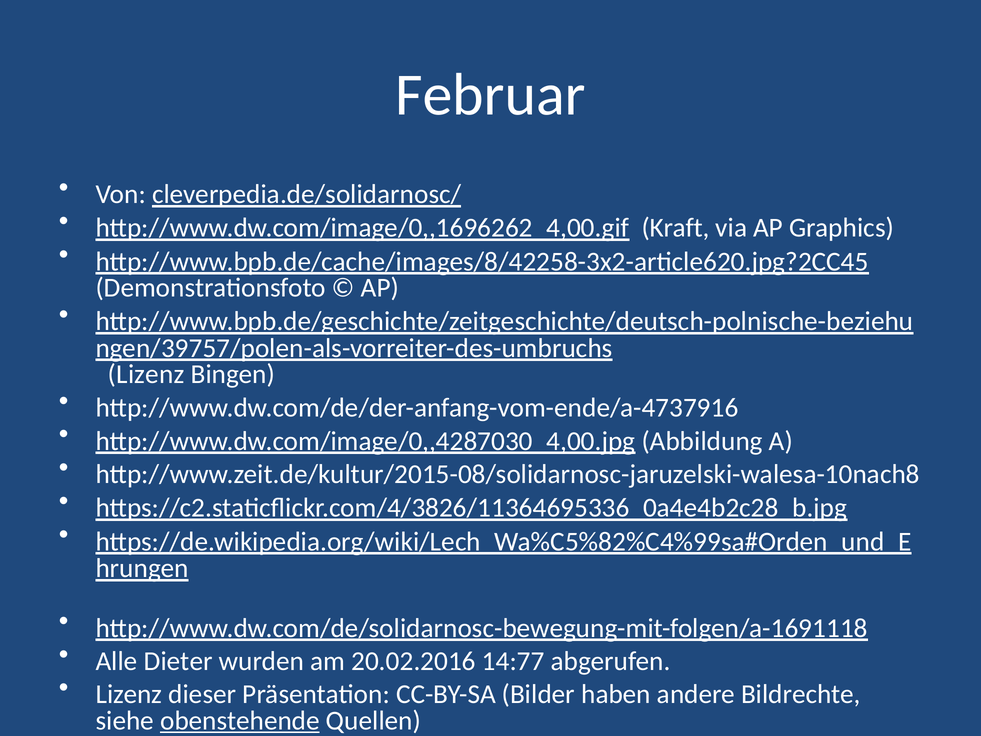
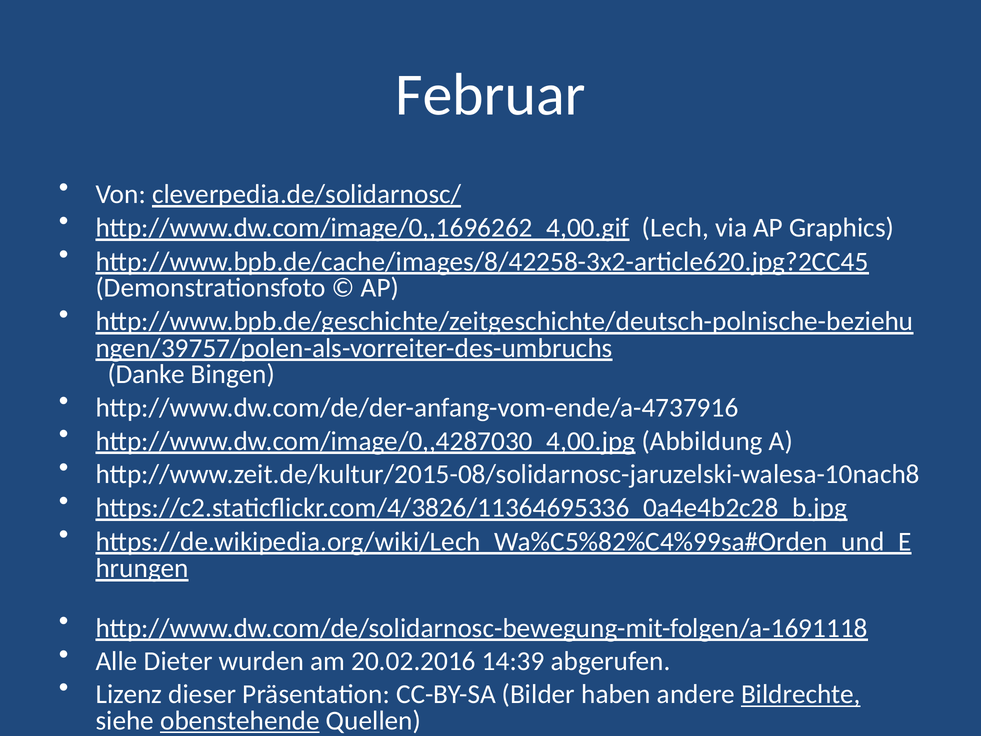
Kraft: Kraft -> Lech
Lizenz at (146, 374): Lizenz -> Danke
14:77: 14:77 -> 14:39
Bildrechte underline: none -> present
